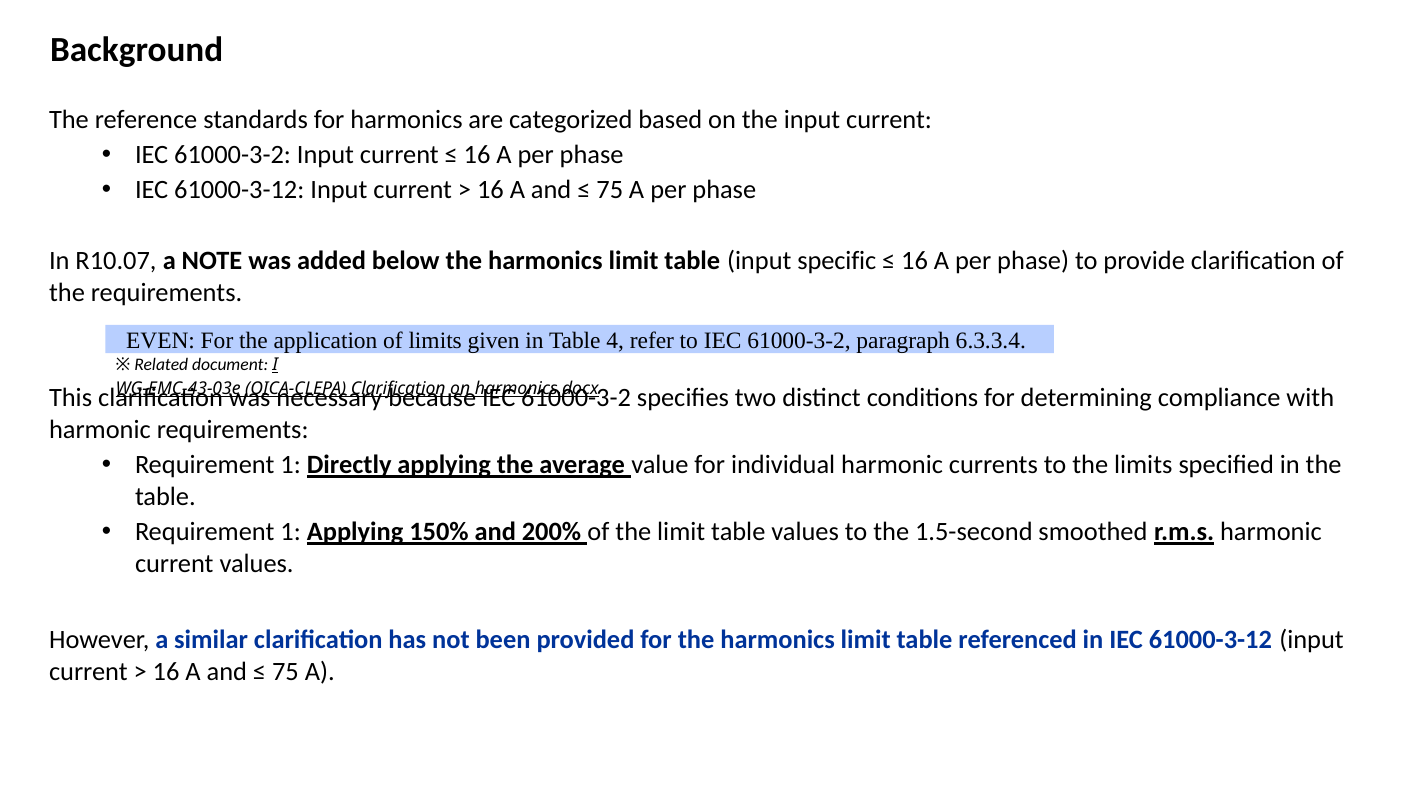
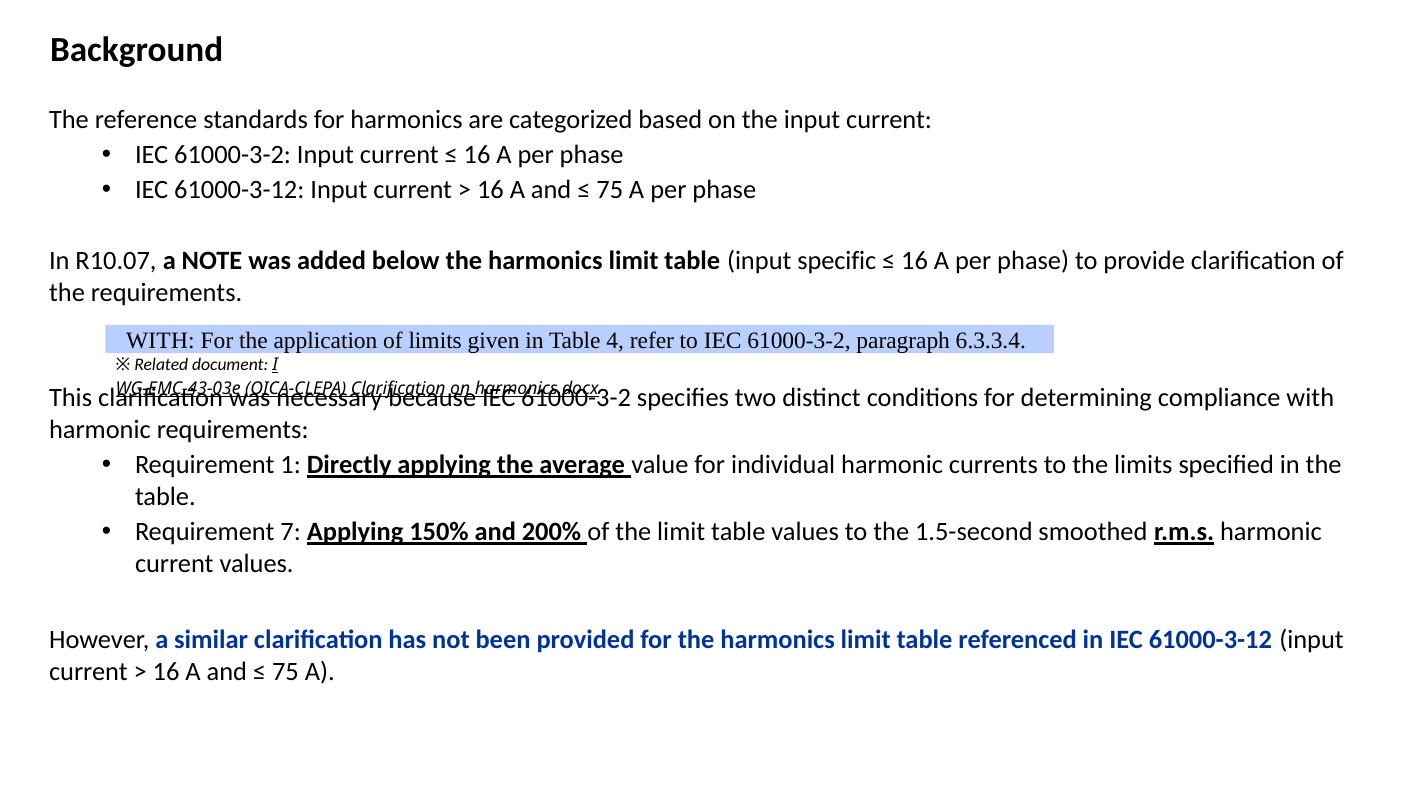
EVEN at (161, 340): EVEN -> WITH
1 at (291, 532): 1 -> 7
